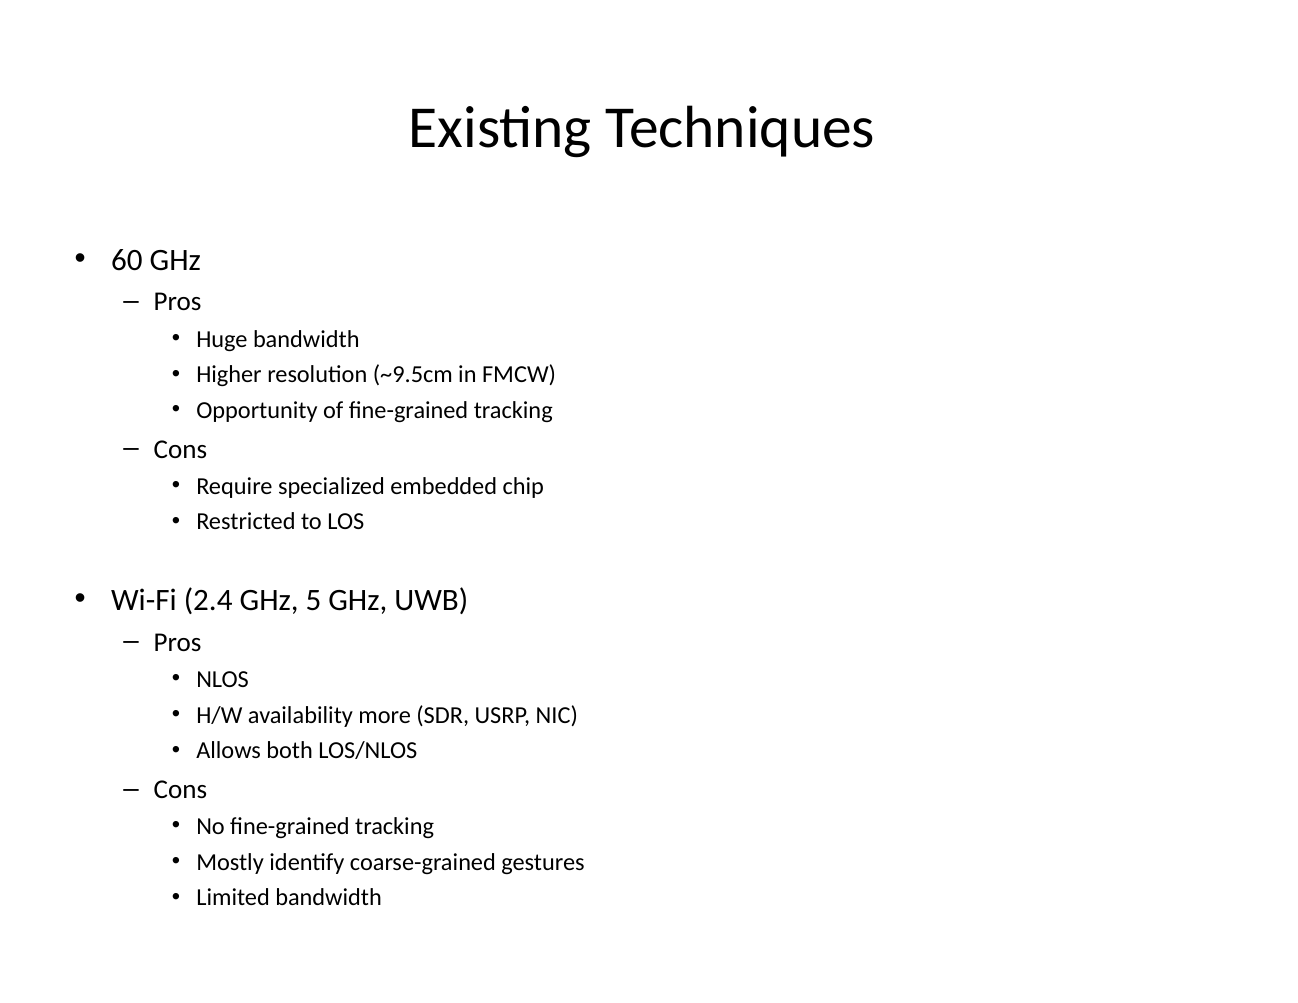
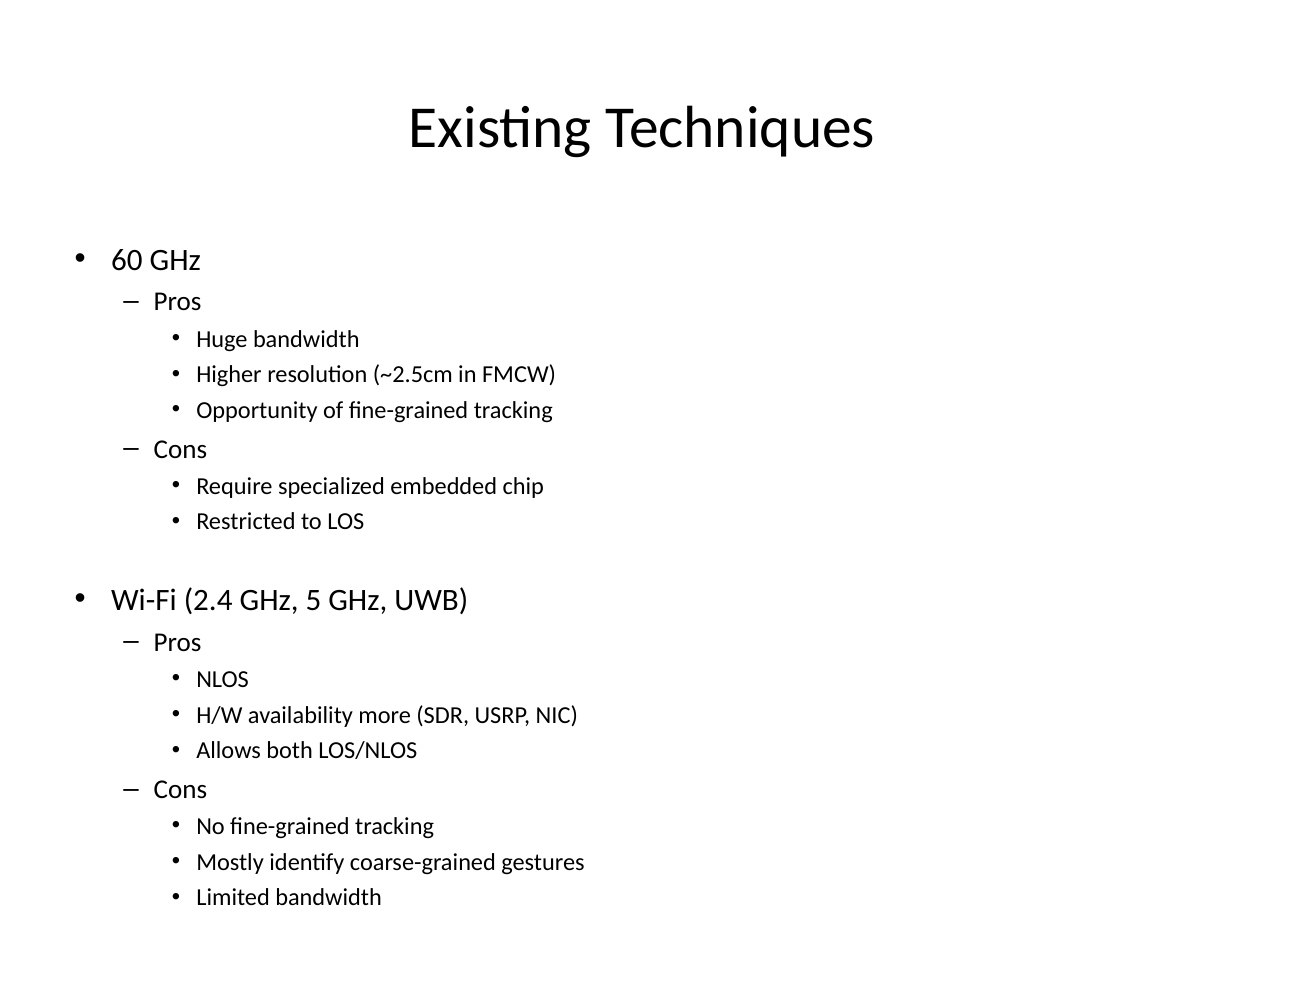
~9.5cm: ~9.5cm -> ~2.5cm
